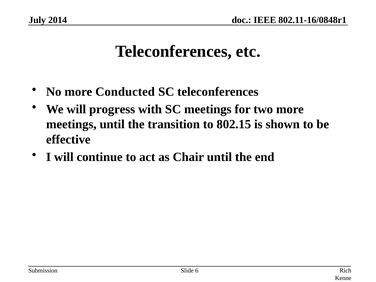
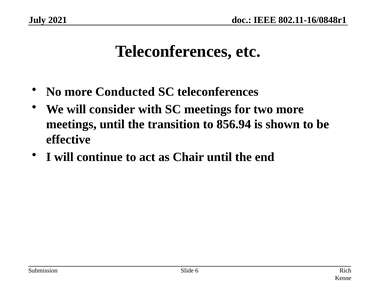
2014: 2014 -> 2021
progress: progress -> consider
802.15: 802.15 -> 856.94
